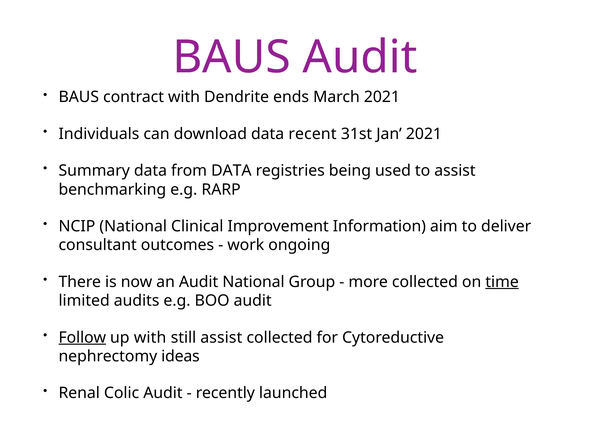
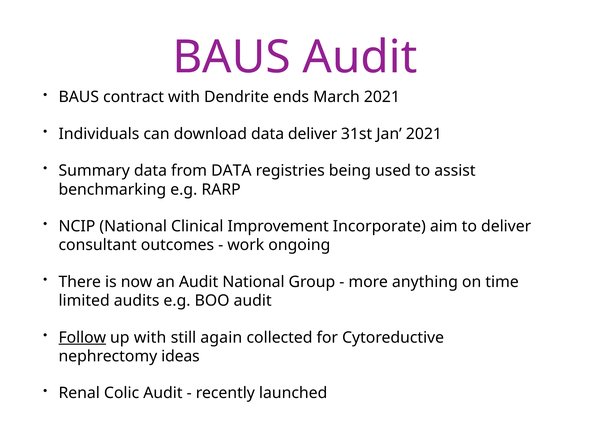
data recent: recent -> deliver
Information: Information -> Incorporate
more collected: collected -> anything
time underline: present -> none
still assist: assist -> again
